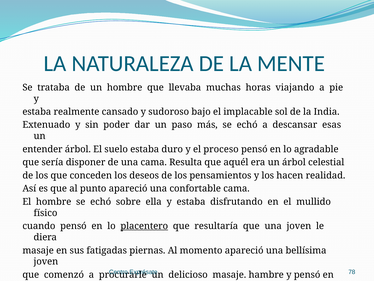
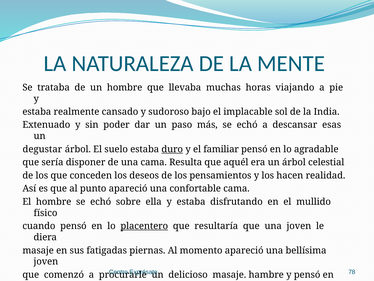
entender at (42, 149): entender -> degustar
duro underline: none -> present
proceso: proceso -> familiar
